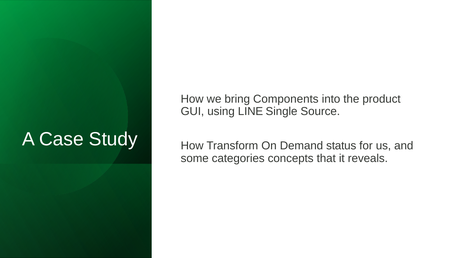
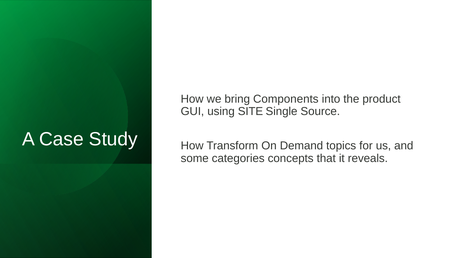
LINE: LINE -> SITE
status: status -> topics
